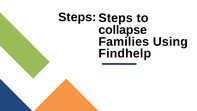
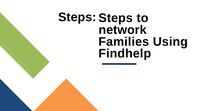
collapse: collapse -> network
